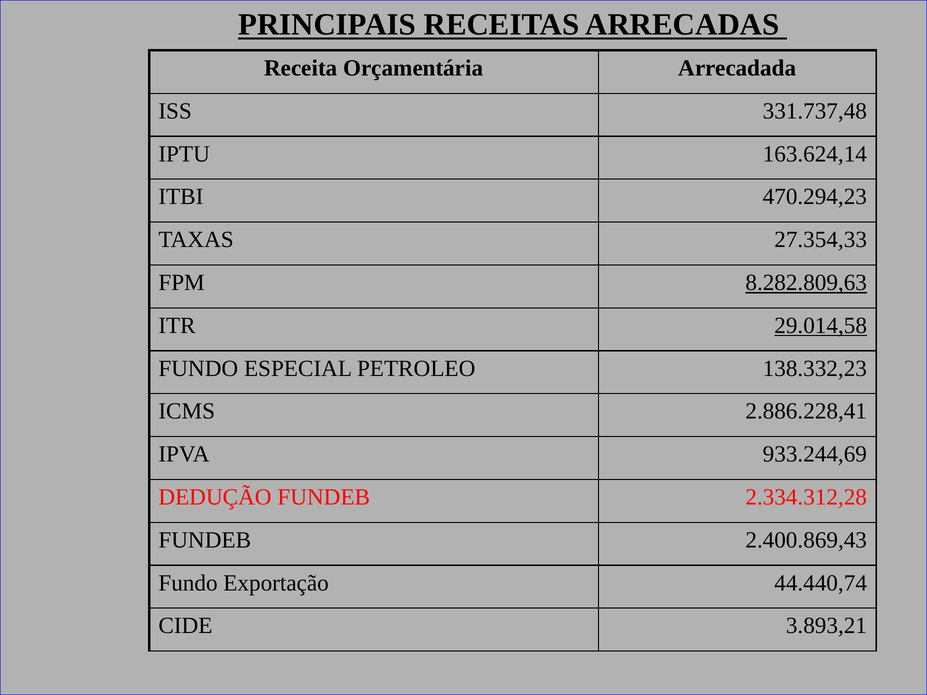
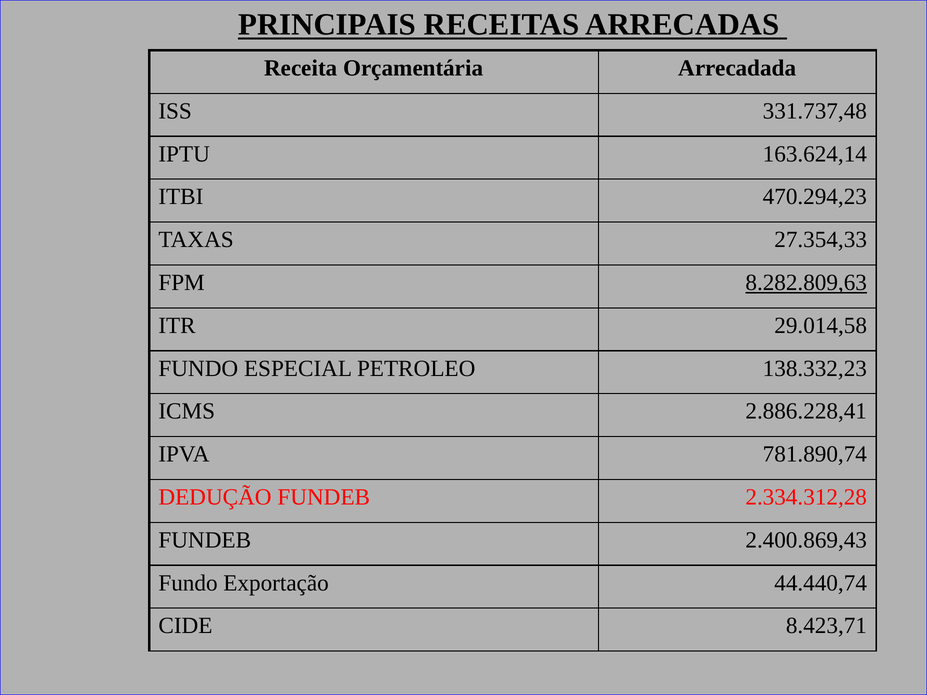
29.014,58 underline: present -> none
933.244,69: 933.244,69 -> 781.890,74
3.893,21: 3.893,21 -> 8.423,71
